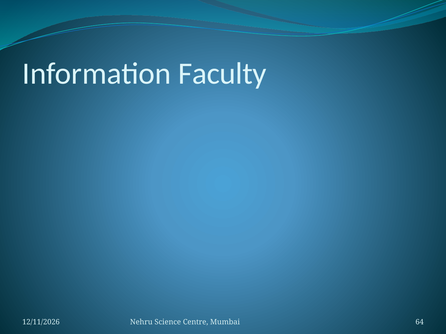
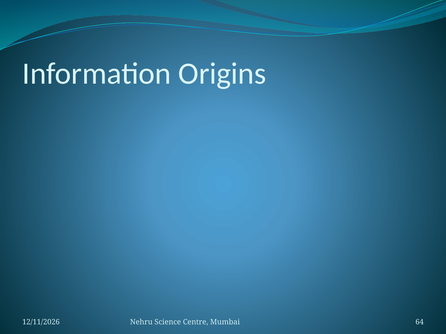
Faculty: Faculty -> Origins
